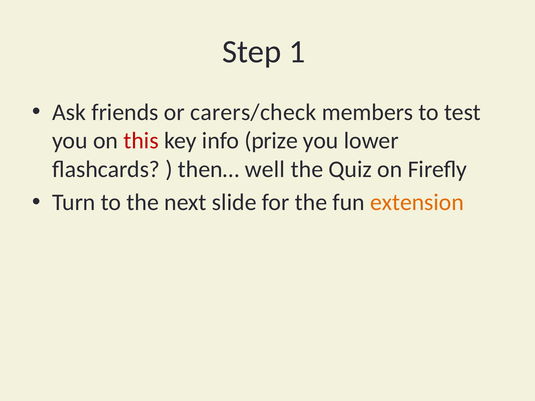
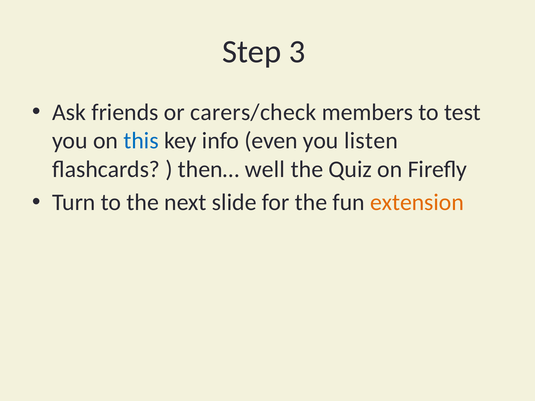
1: 1 -> 3
this colour: red -> blue
prize: prize -> even
lower: lower -> listen
